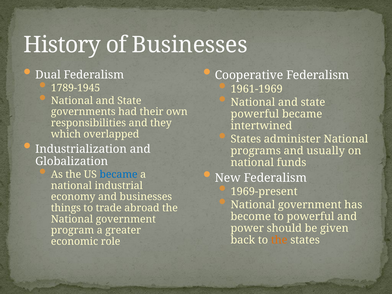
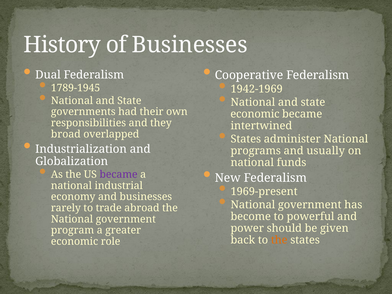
1961-1969: 1961-1969 -> 1942-1969
powerful at (255, 114): powerful -> economic
which: which -> broad
became at (119, 174) colour: blue -> purple
things: things -> rarely
